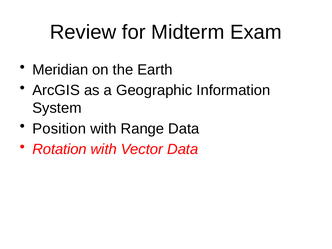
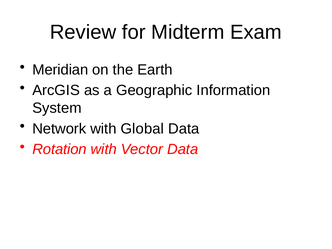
Position: Position -> Network
Range: Range -> Global
